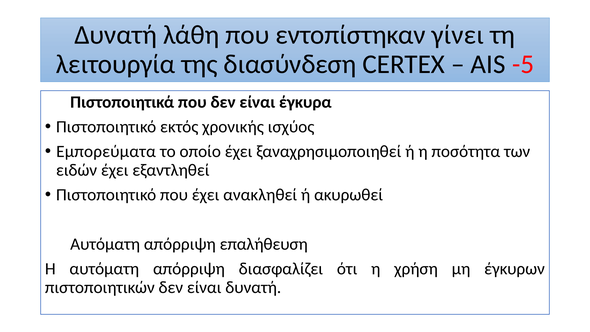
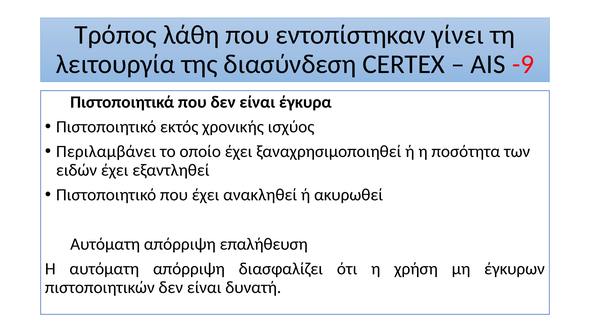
Δυνατή at (116, 35): Δυνατή -> Τρόπος
-5: -5 -> -9
Εμπορεύματα: Εμπορεύματα -> Περιλαμβάνει
